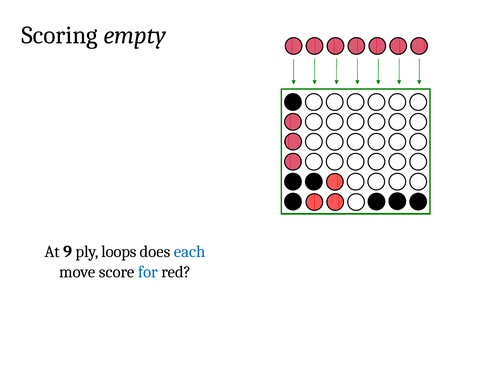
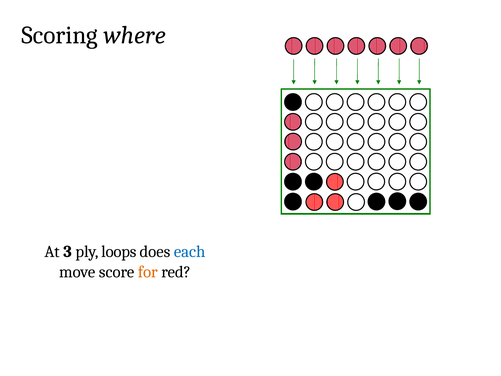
empty: empty -> where
9: 9 -> 3
for colour: blue -> orange
